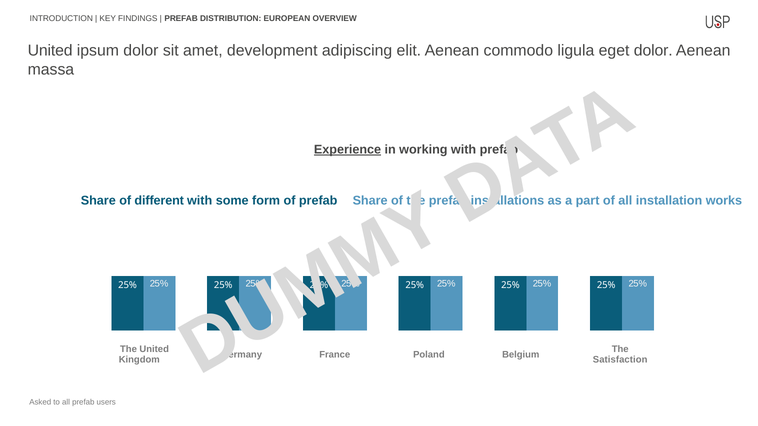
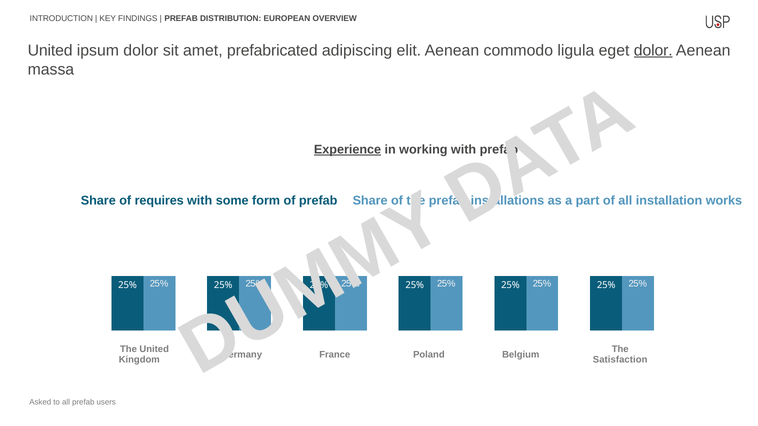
development: development -> prefabricated
dolor at (653, 50) underline: none -> present
different: different -> requires
